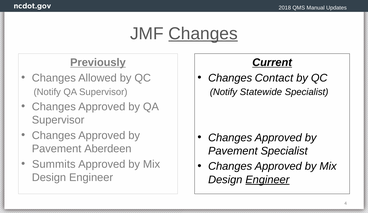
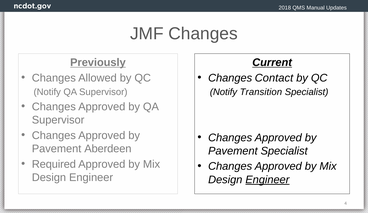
Changes at (203, 33) underline: present -> none
Statewide: Statewide -> Transition
Summits: Summits -> Required
